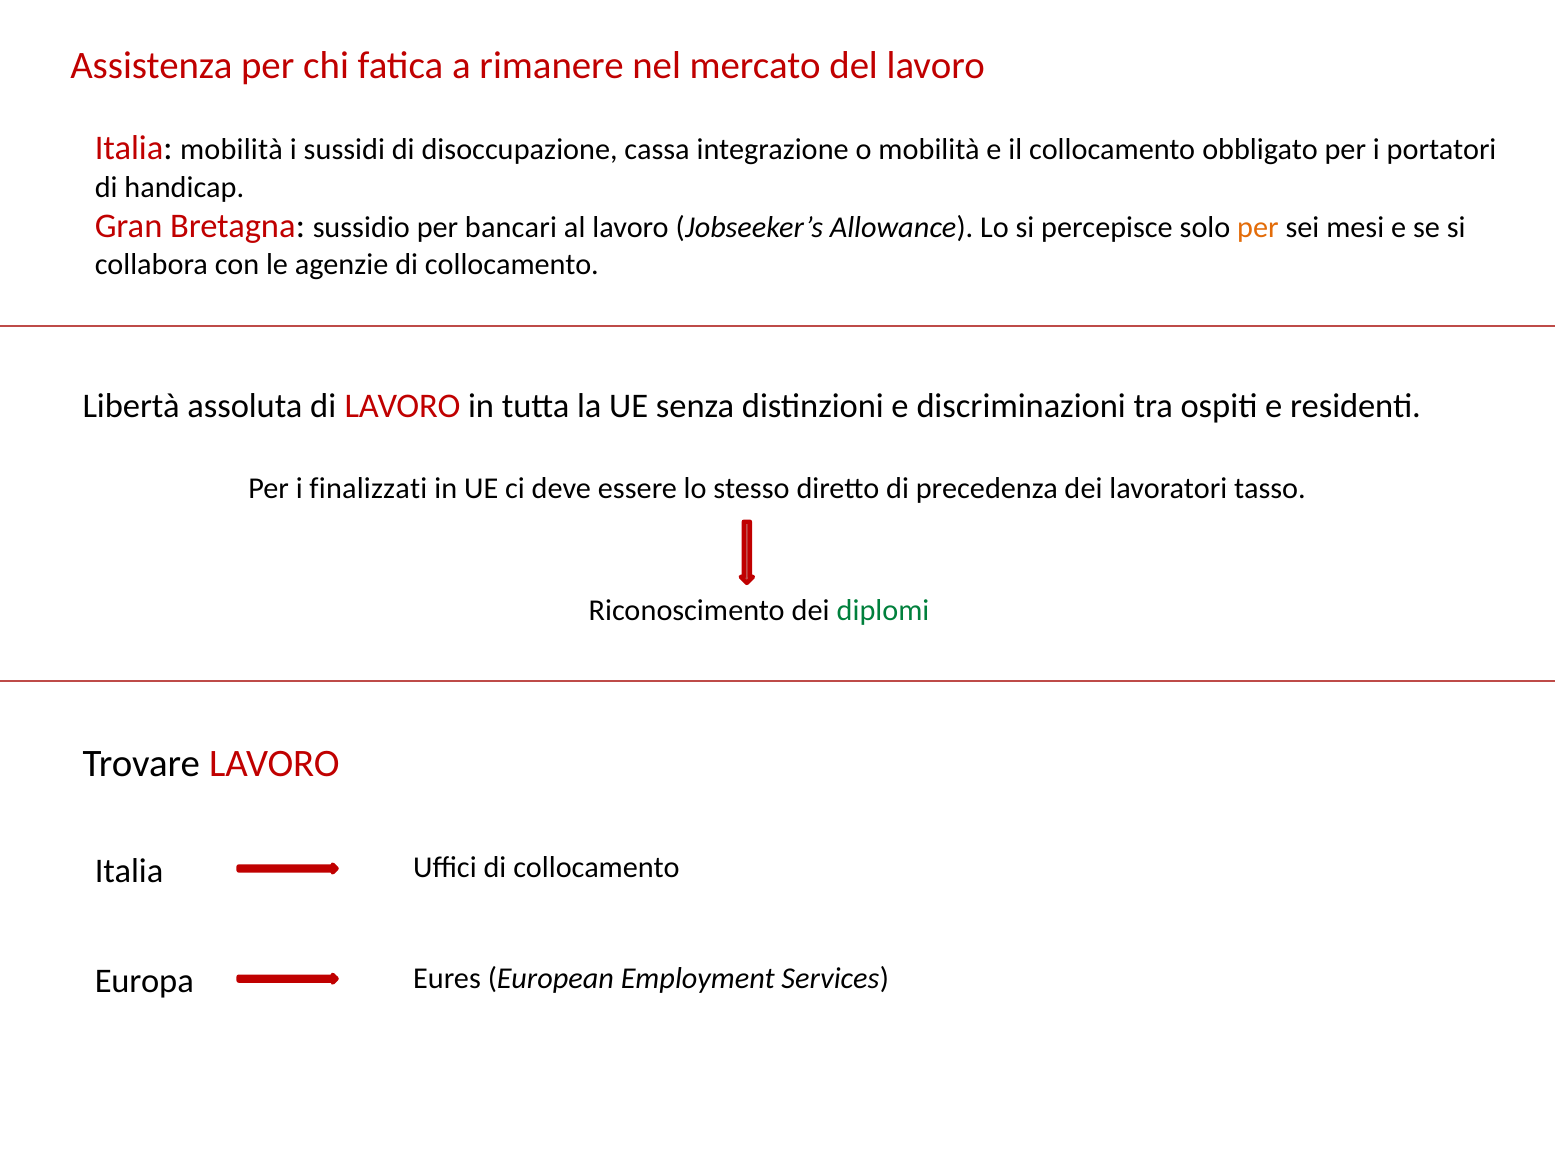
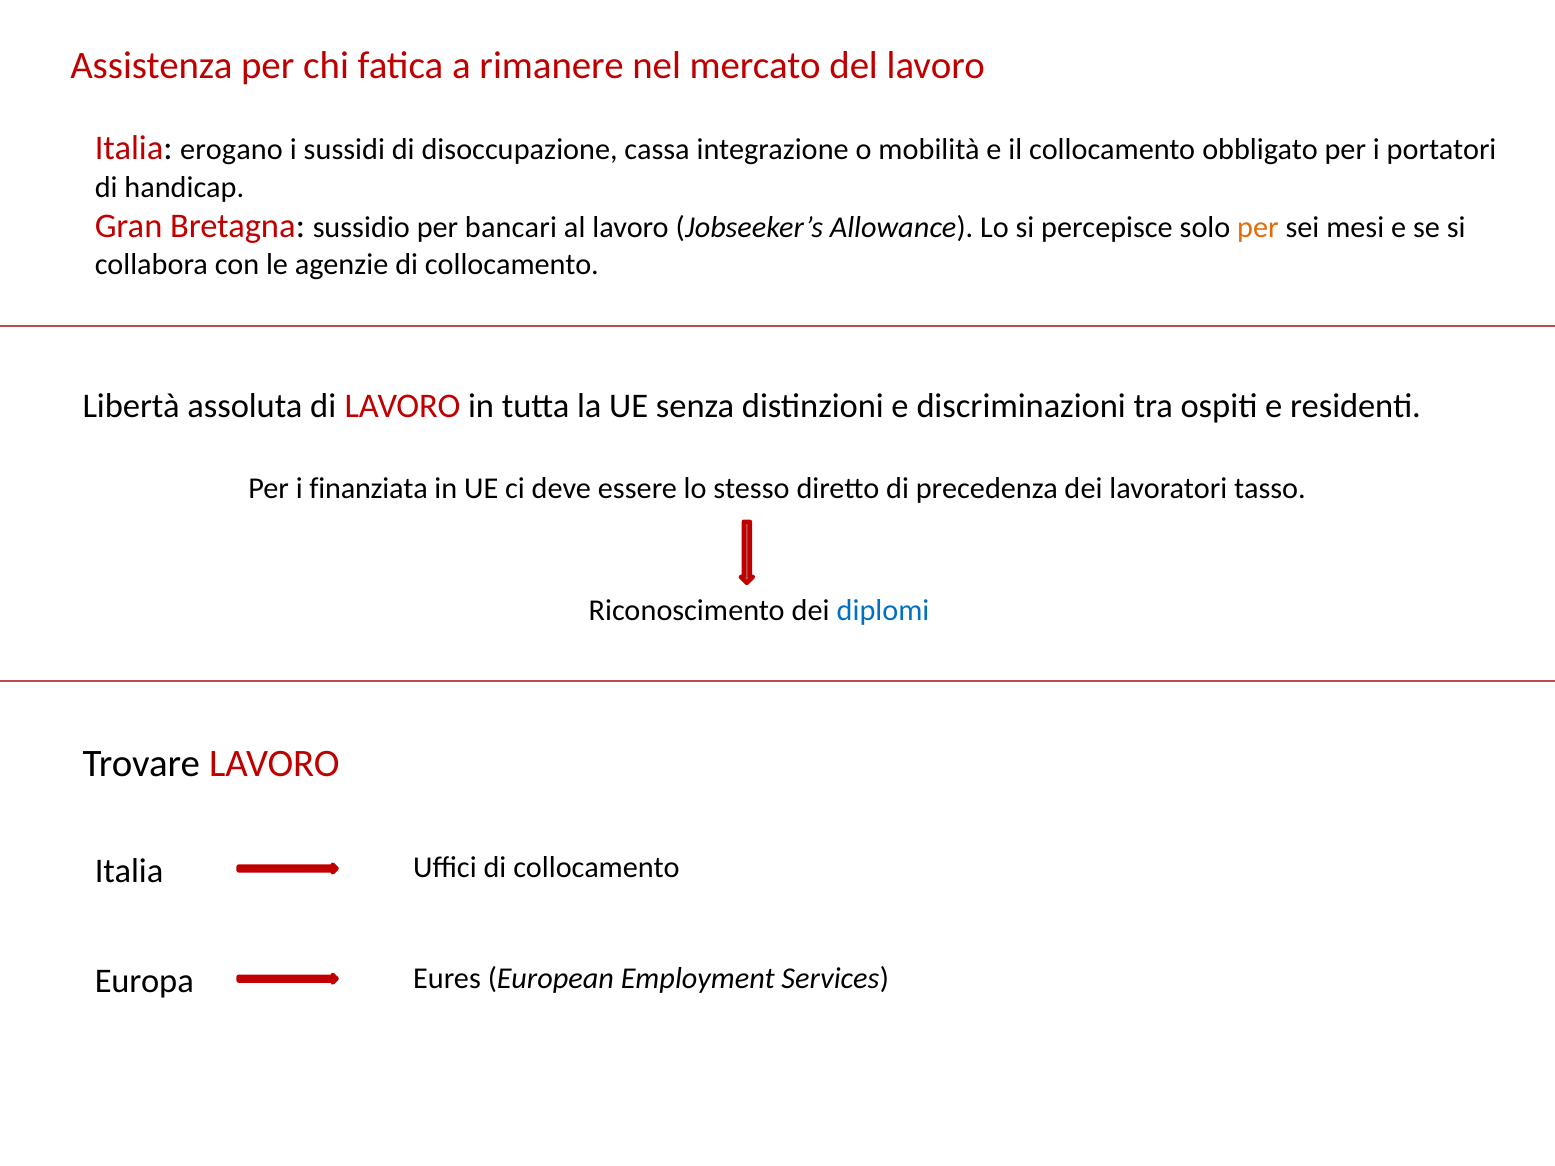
Italia mobilità: mobilità -> erogano
finalizzati: finalizzati -> finanziata
diplomi colour: green -> blue
